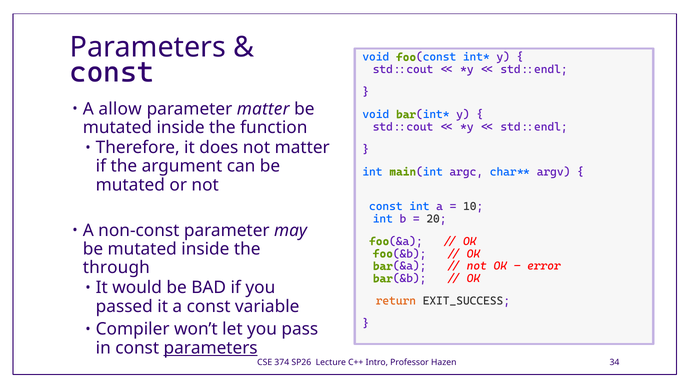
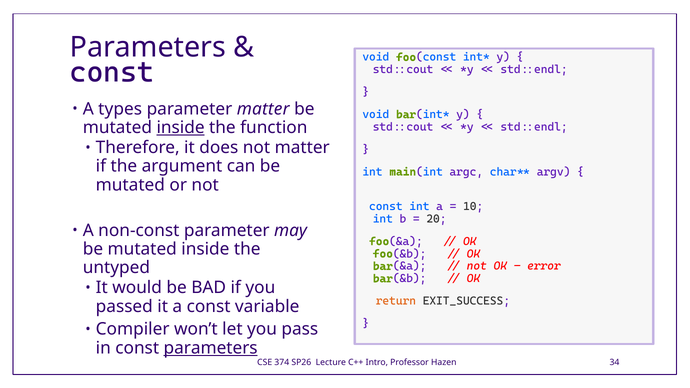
allow: allow -> types
inside at (181, 128) underline: none -> present
through: through -> untyped
